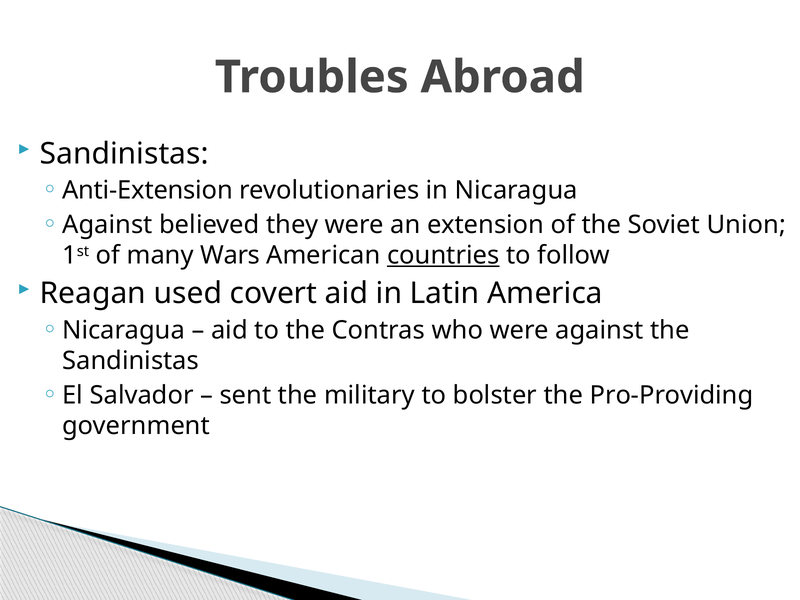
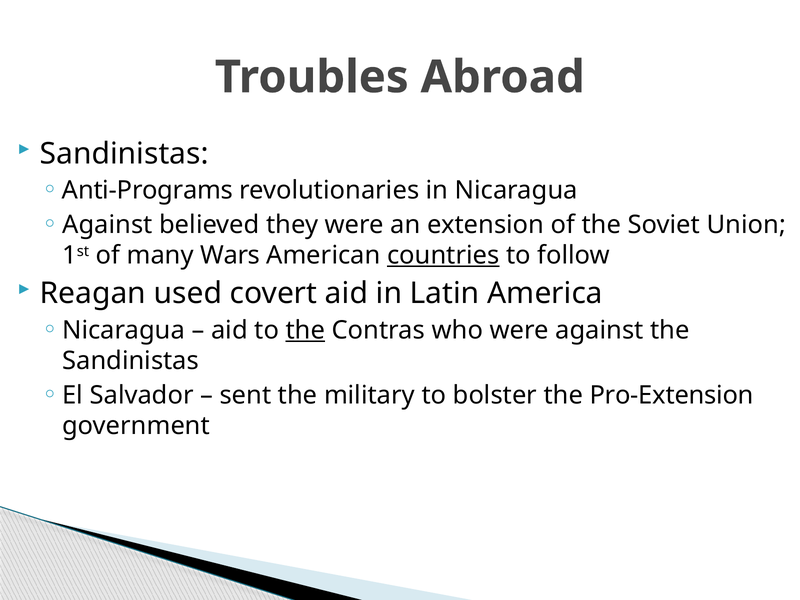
Anti-Extension: Anti-Extension -> Anti-Programs
the at (305, 330) underline: none -> present
Pro-Providing: Pro-Providing -> Pro-Extension
